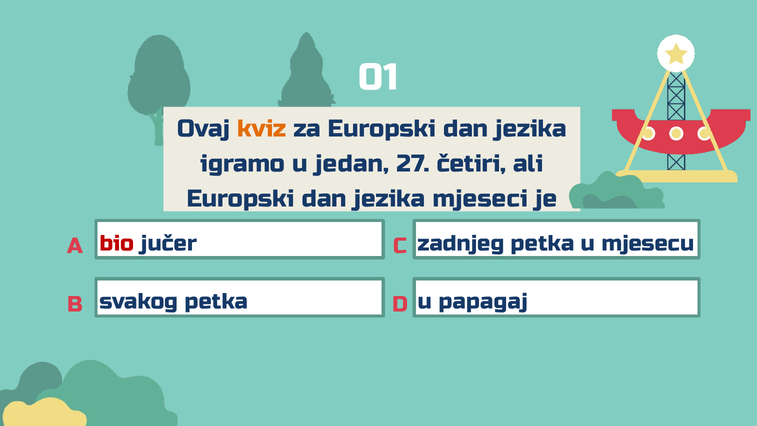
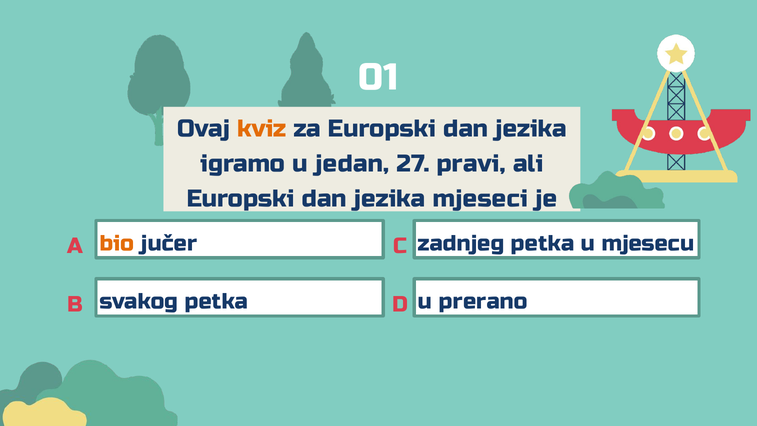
četiri: četiri -> pravi
bio colour: red -> orange
papagaj: papagaj -> prerano
